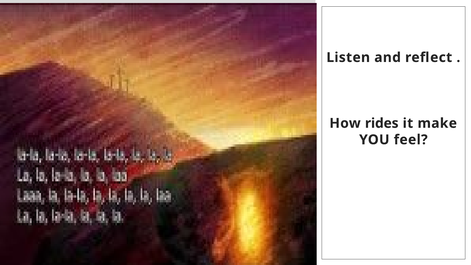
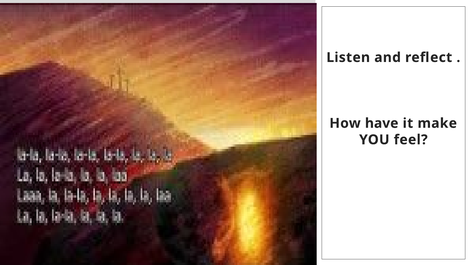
rides: rides -> have
